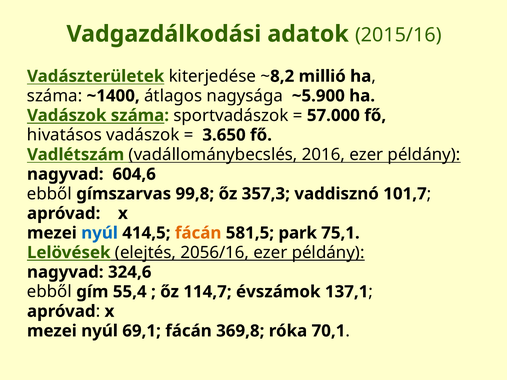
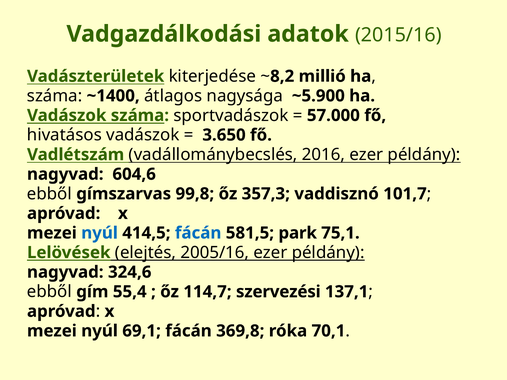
fácán at (198, 233) colour: orange -> blue
2056/16: 2056/16 -> 2005/16
évszámok: évszámok -> szervezési
